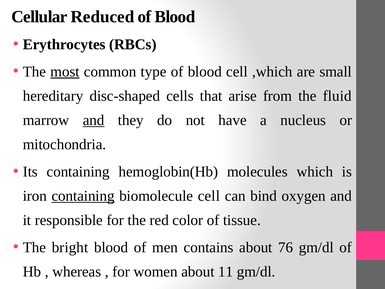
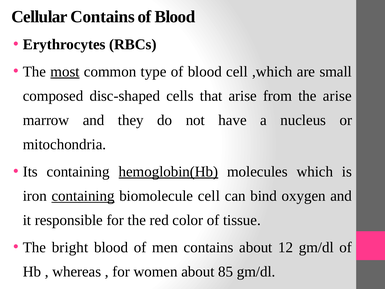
Cellular Reduced: Reduced -> Contains
hereditary: hereditary -> composed
the fluid: fluid -> arise
and at (94, 120) underline: present -> none
hemoglobin(Hb underline: none -> present
76: 76 -> 12
11: 11 -> 85
